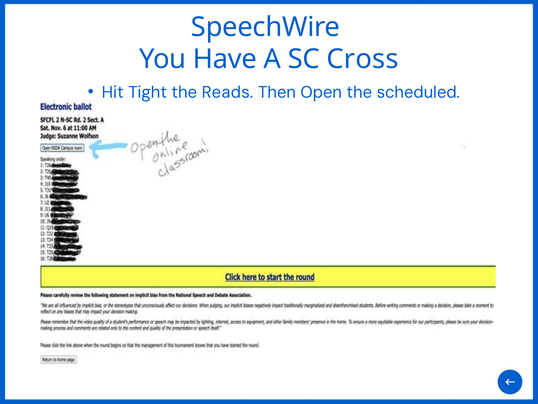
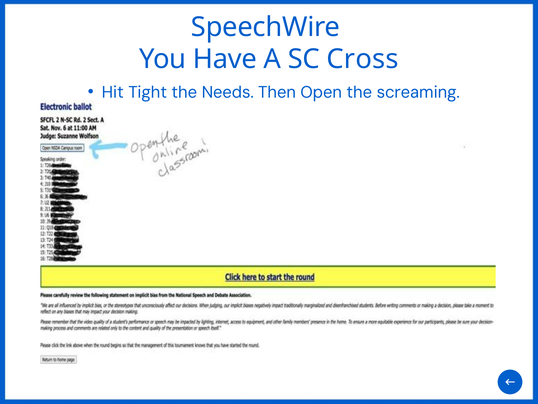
Reads: Reads -> Needs
scheduled: scheduled -> screaming
